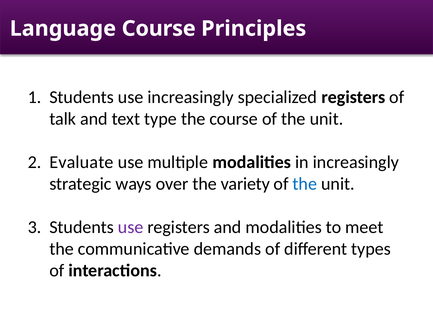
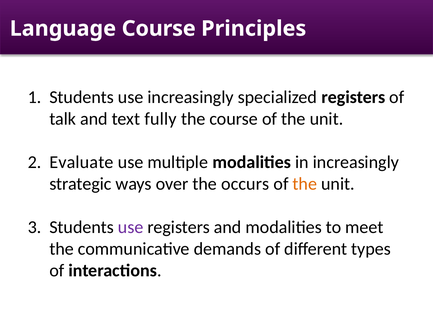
type: type -> fully
variety: variety -> occurs
the at (305, 184) colour: blue -> orange
